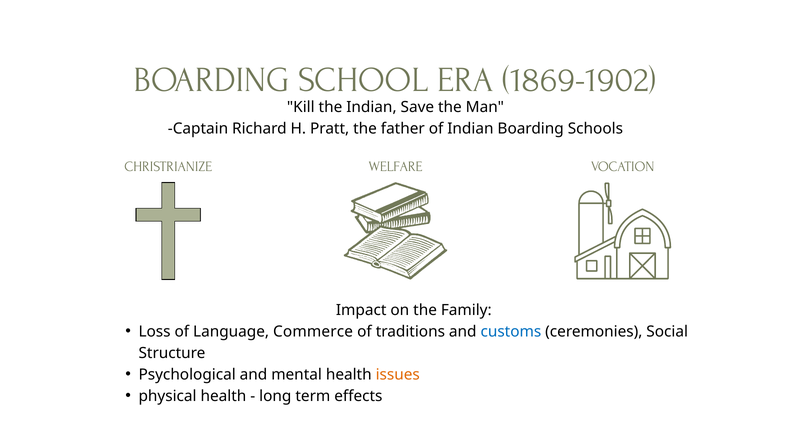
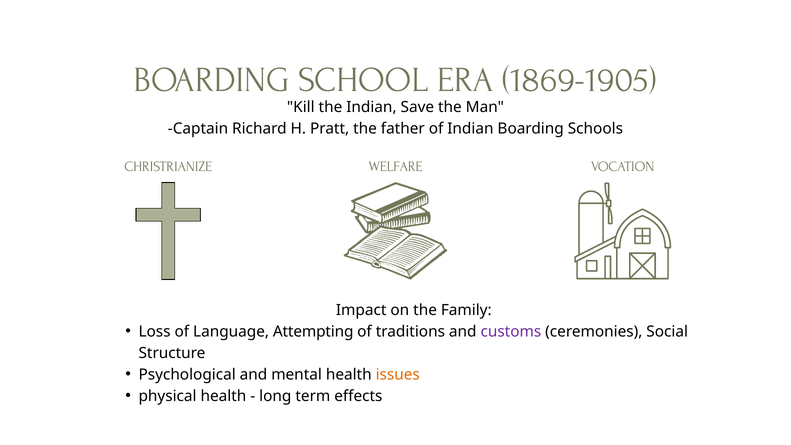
1869-1902: 1869-1902 -> 1869-1905
Commerce: Commerce -> Attempting
customs colour: blue -> purple
